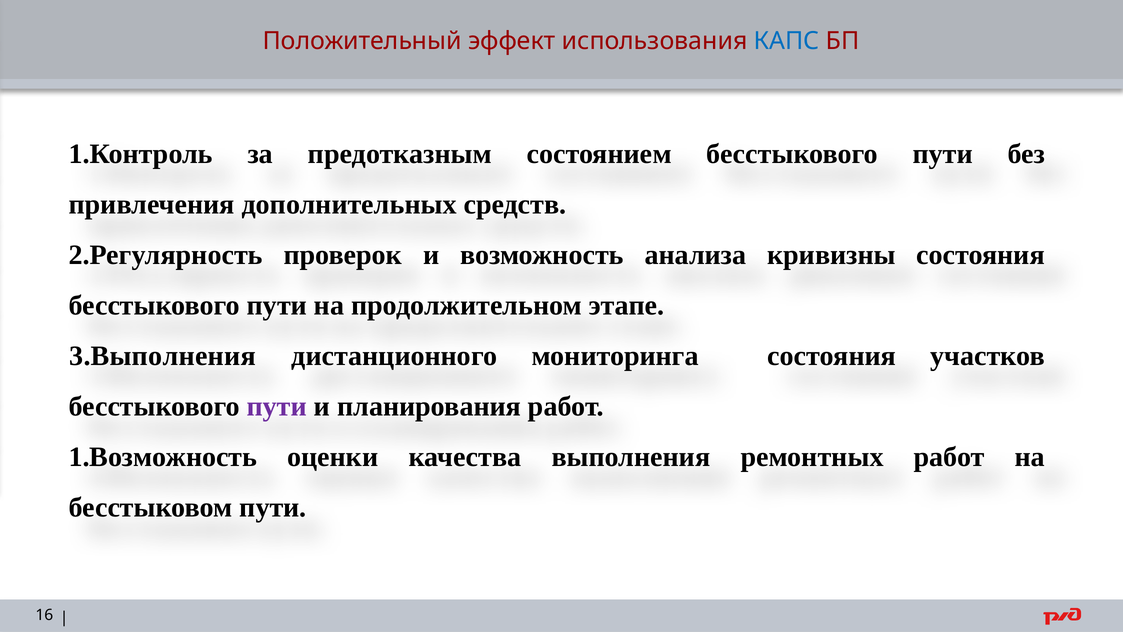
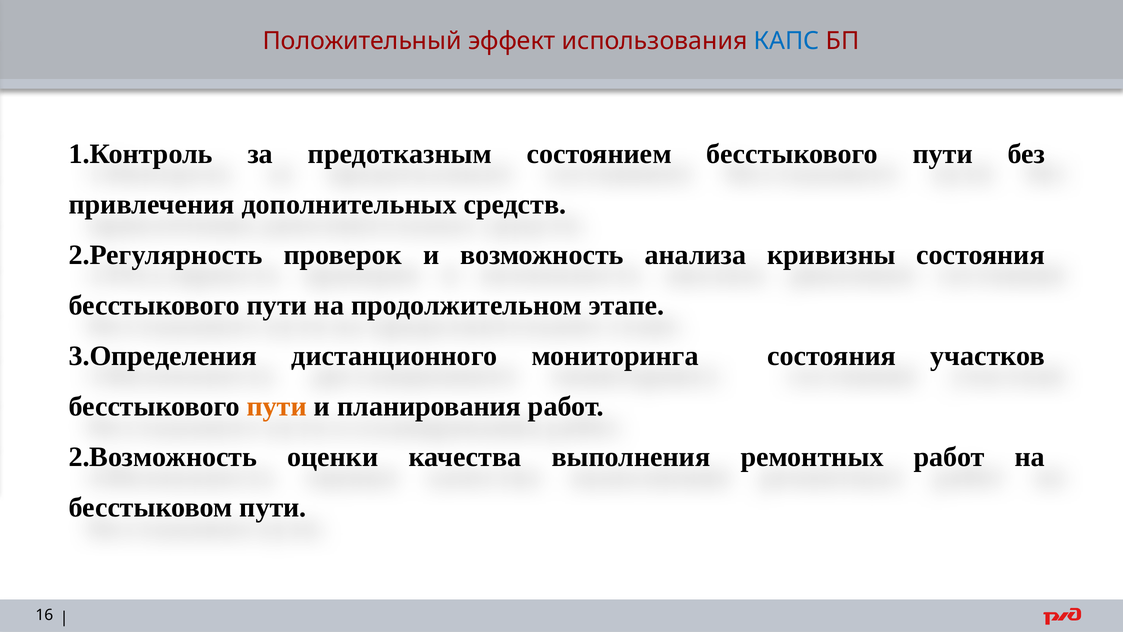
3.Выполнения: 3.Выполнения -> 3.Определения
пути at (277, 406) colour: purple -> orange
1.Возможность: 1.Возможность -> 2.Возможность
